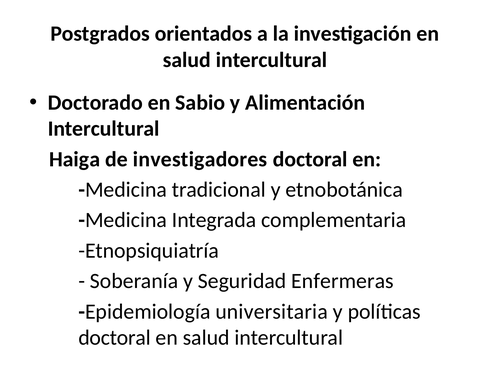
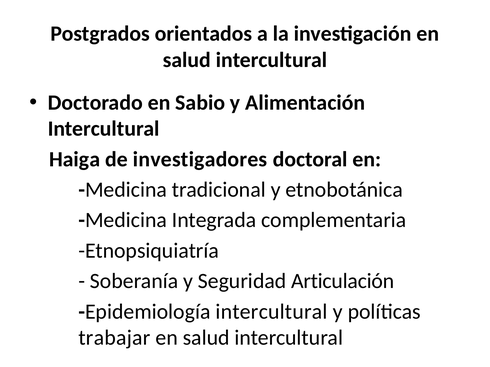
Enfermeras: Enfermeras -> Articulación
Epidemiología universitaria: universitaria -> intercultural
doctoral at (115, 338): doctoral -> trabajar
